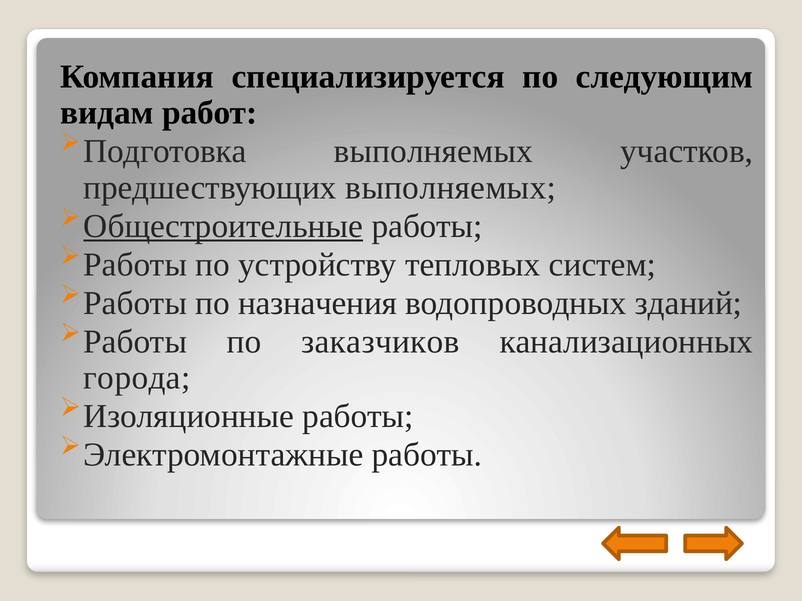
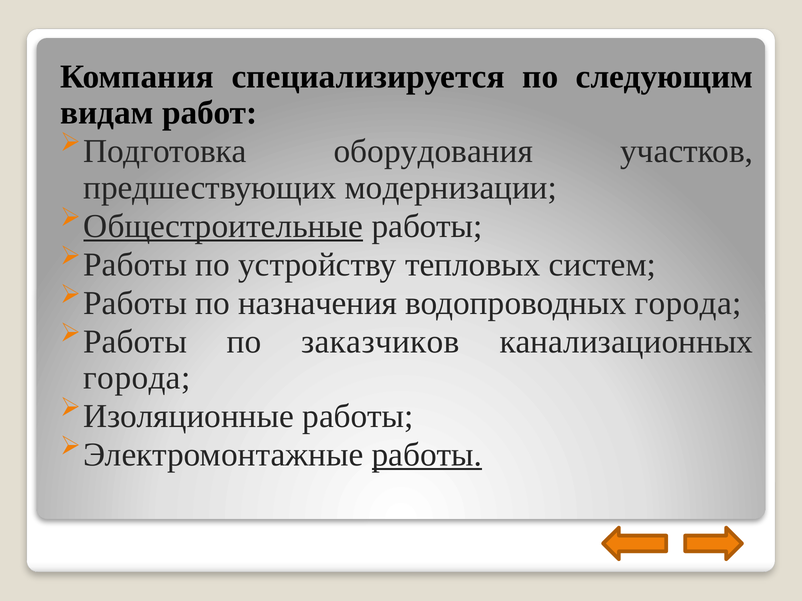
Подготовка выполняемых: выполняемых -> оборудования
предшествующих выполняемых: выполняемых -> модернизации
водопроводных зданий: зданий -> города
работы at (427, 455) underline: none -> present
